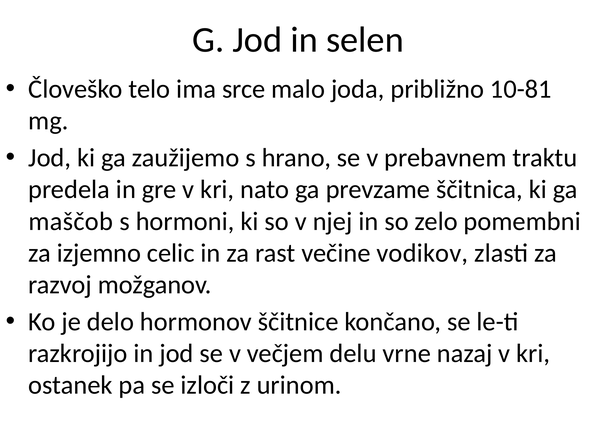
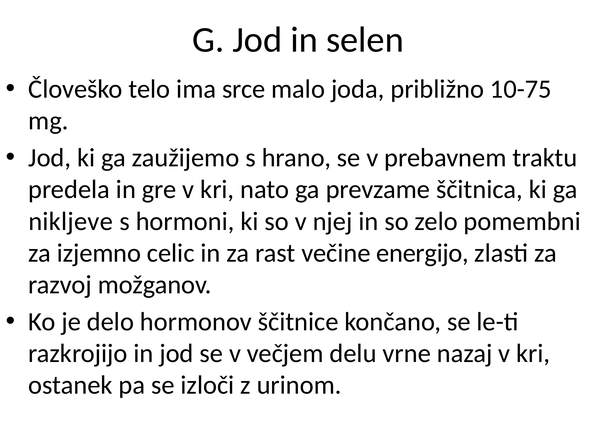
10-81: 10-81 -> 10-75
maščob: maščob -> nikljeve
vodikov: vodikov -> energijo
